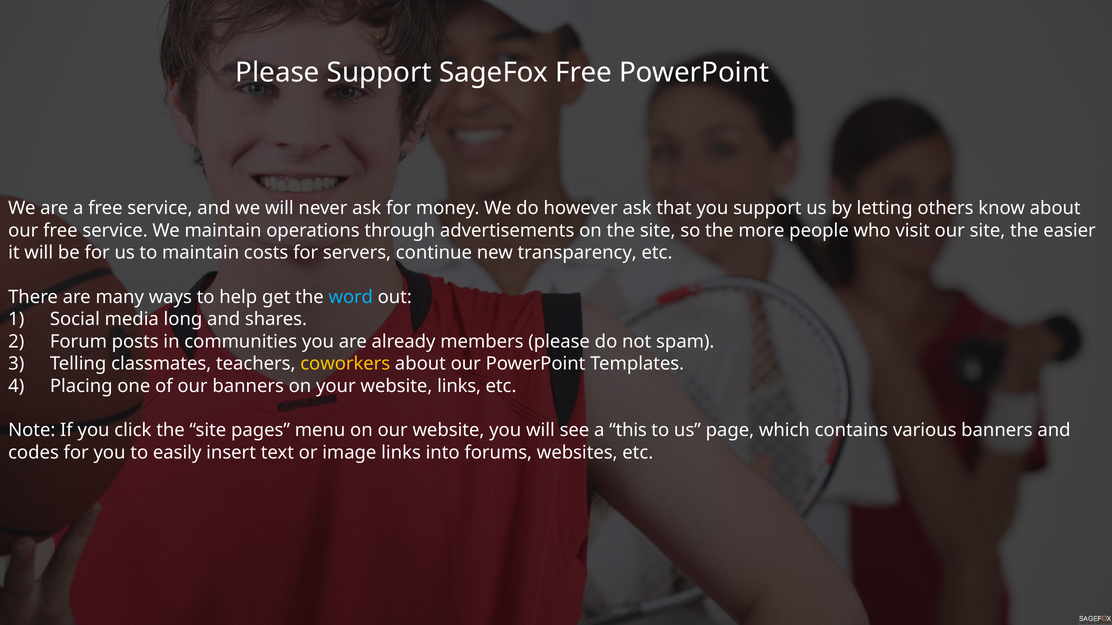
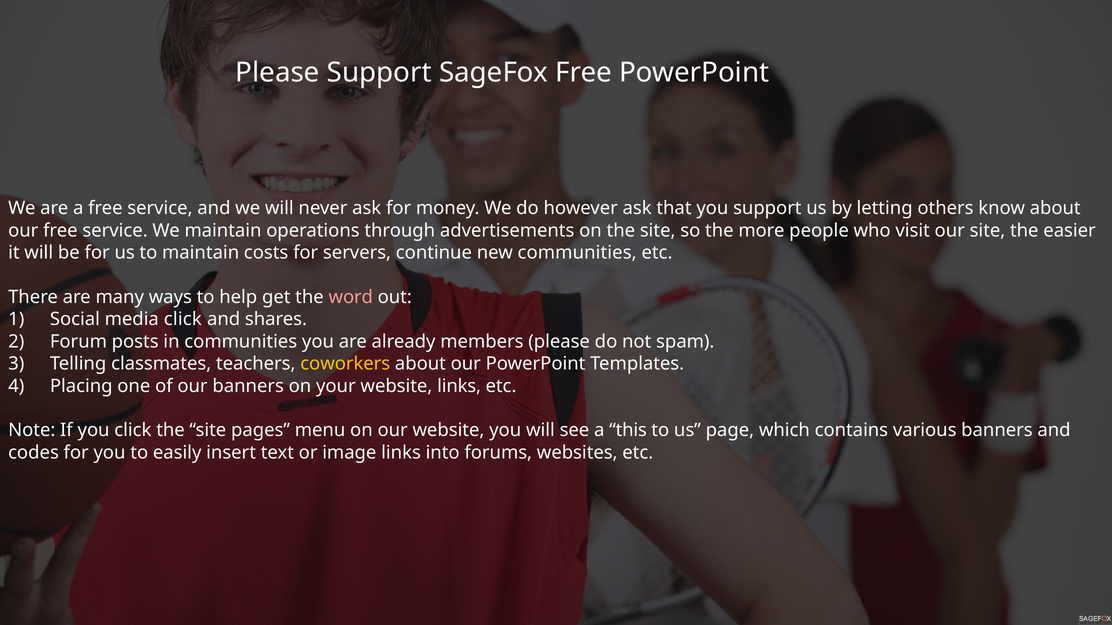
new transparency: transparency -> communities
word colour: light blue -> pink
media long: long -> click
